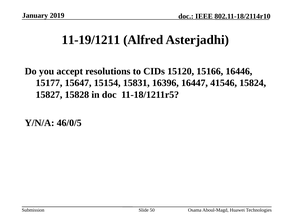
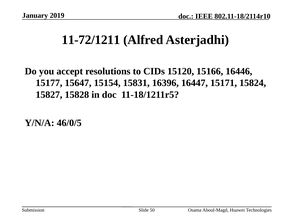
11-19/1211: 11-19/1211 -> 11-72/1211
41546: 41546 -> 15171
